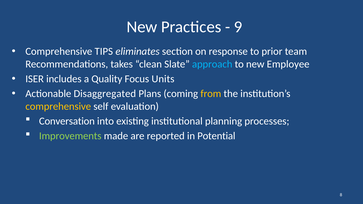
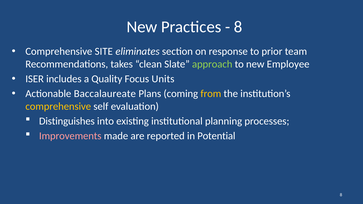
9 at (238, 27): 9 -> 8
TIPS: TIPS -> SITE
approach colour: light blue -> light green
Disaggregated: Disaggregated -> Baccalaureate
Conversation: Conversation -> Distinguishes
Improvements colour: light green -> pink
